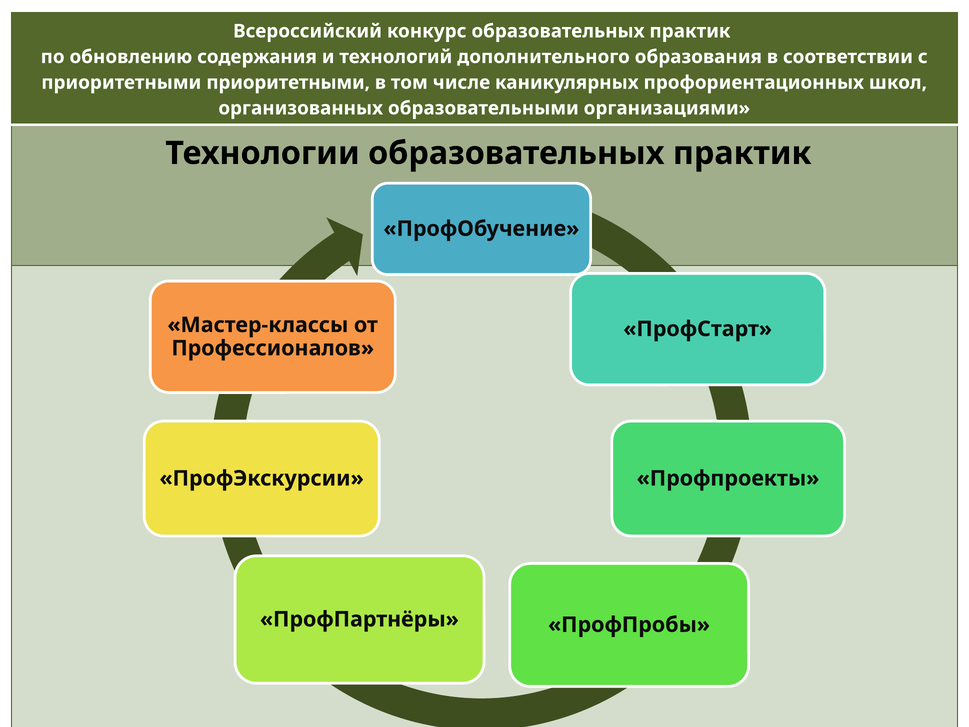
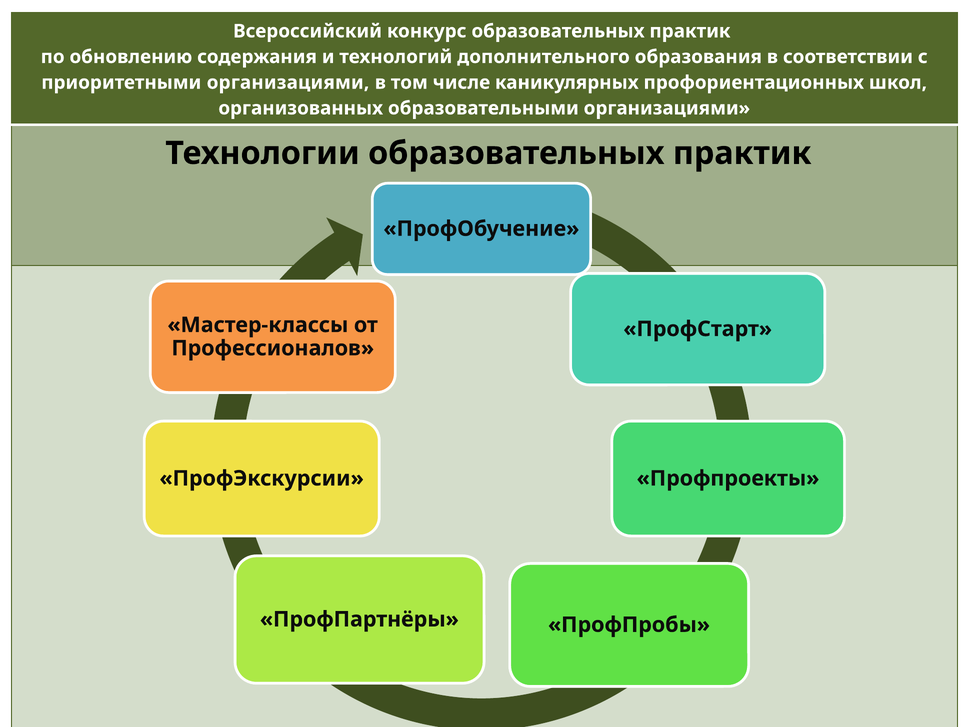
приоритетными приоритетными: приоритетными -> организациями
